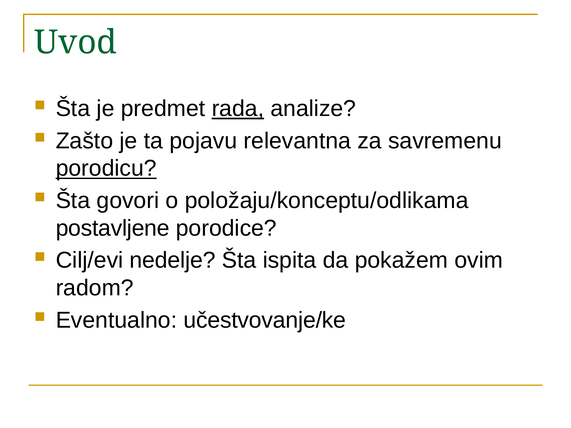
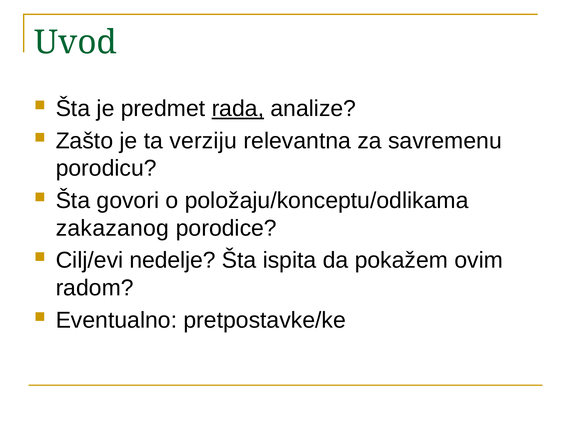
pojavu: pojavu -> verziju
porodicu underline: present -> none
postavljene: postavljene -> zakazanog
učestvovanje/ke: učestvovanje/ke -> pretpostavke/ke
